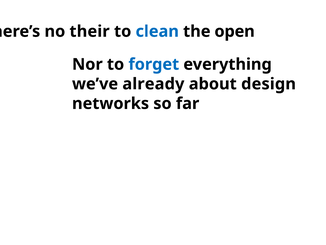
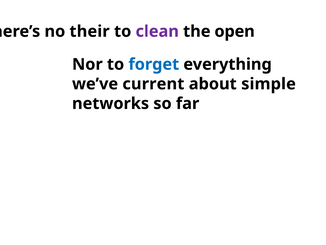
clean colour: blue -> purple
already: already -> current
design: design -> simple
